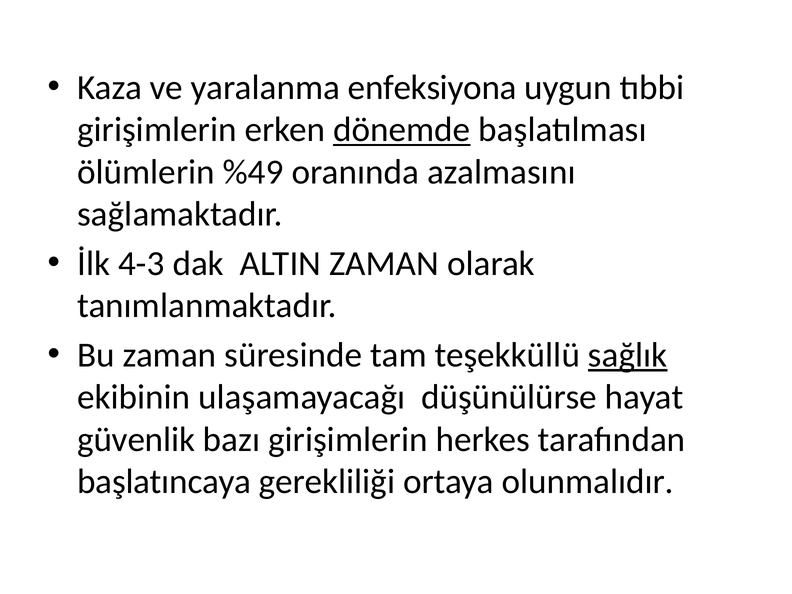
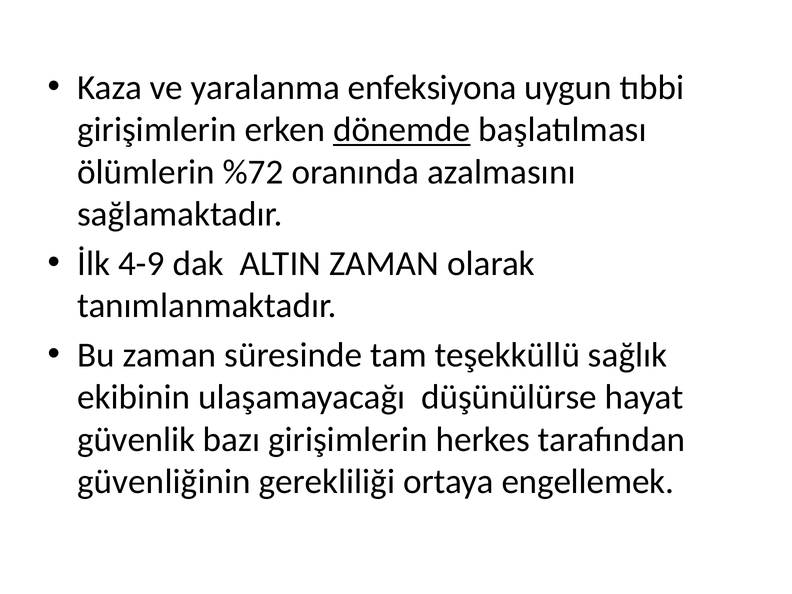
%49: %49 -> %72
4-3: 4-3 -> 4-9
sağlık underline: present -> none
başlatıncaya: başlatıncaya -> güvenliğinin
olunmalıdır: olunmalıdır -> engellemek
